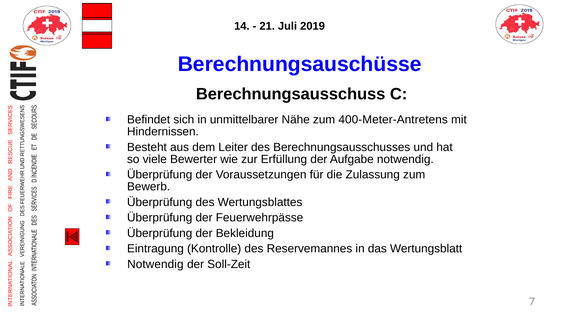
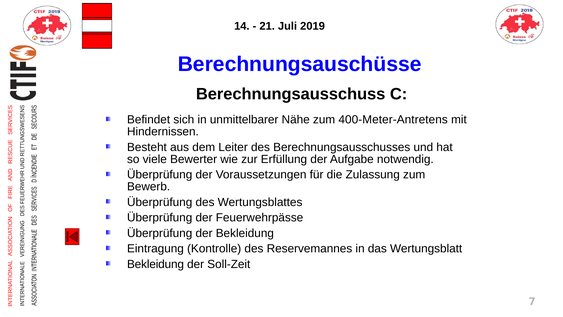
Notwendig at (155, 264): Notwendig -> Bekleidung
